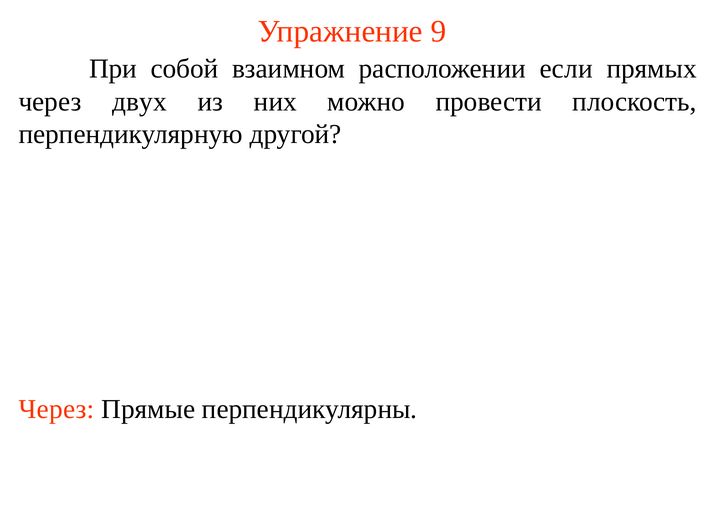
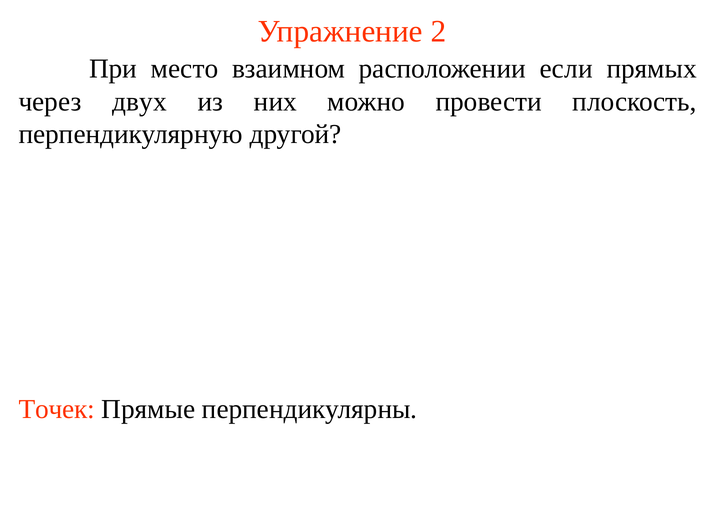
9: 9 -> 2
собой: собой -> место
Через at (56, 409): Через -> Точек
